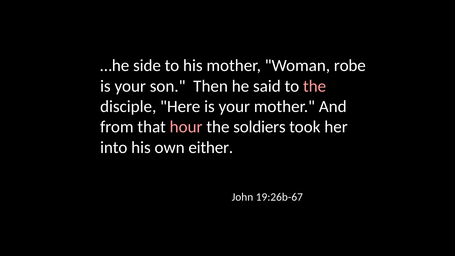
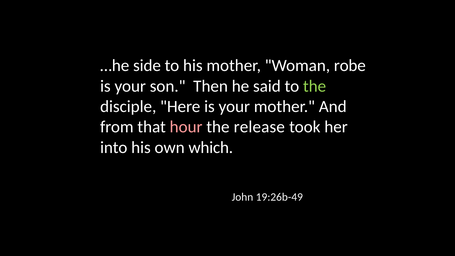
the at (315, 86) colour: pink -> light green
soldiers: soldiers -> release
either: either -> which
19:26b-67: 19:26b-67 -> 19:26b-49
